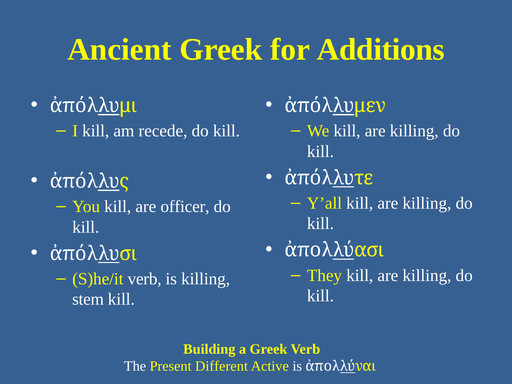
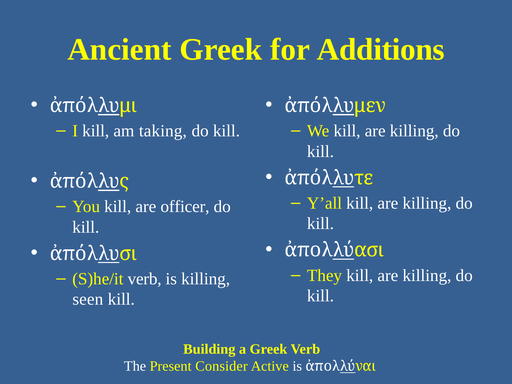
recede: recede -> taking
stem: stem -> seen
Different: Different -> Consider
